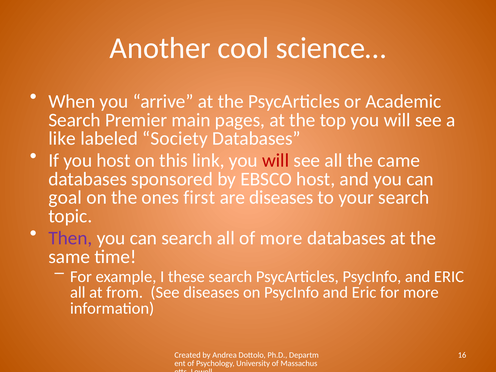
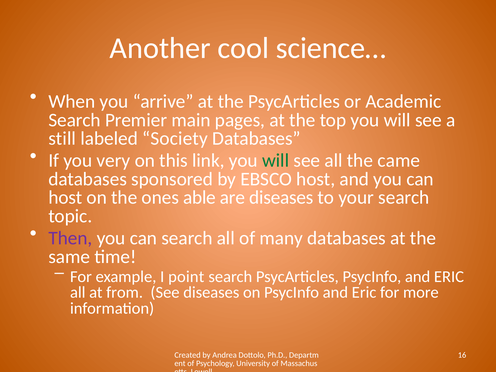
like: like -> still
you host: host -> very
will at (276, 161) colour: red -> green
goal at (65, 198): goal -> host
first: first -> able
of more: more -> many
these: these -> point
